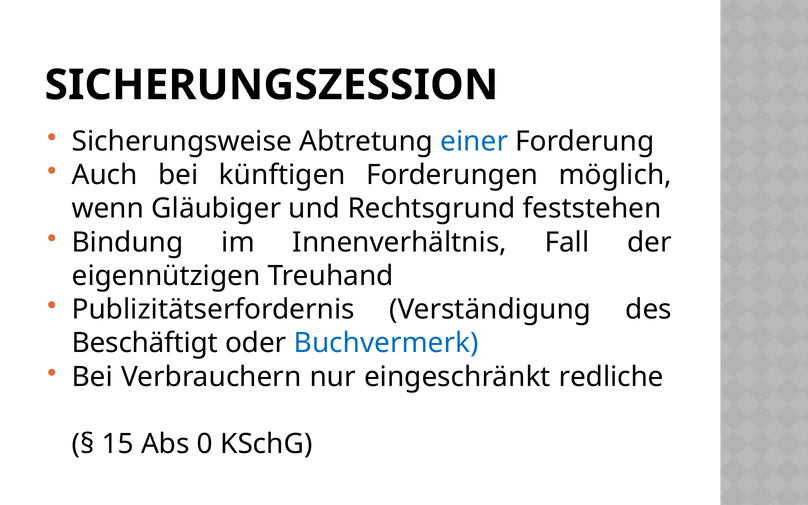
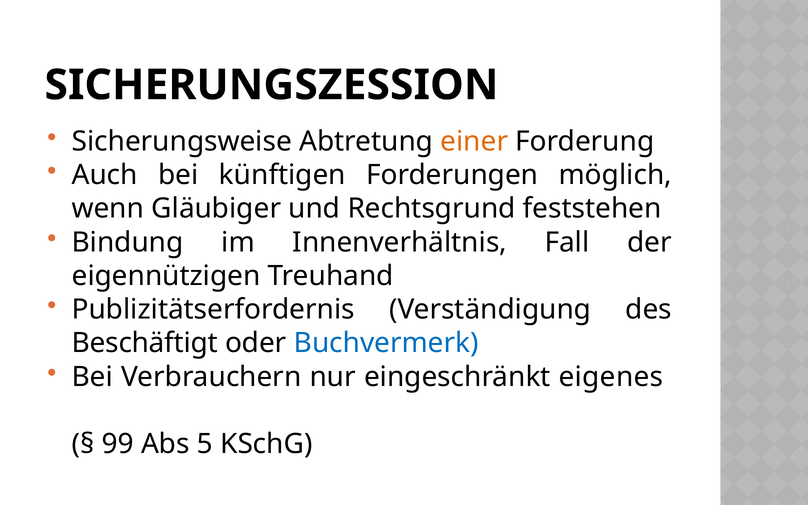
einer colour: blue -> orange
redliche: redliche -> eigenes
15: 15 -> 99
0: 0 -> 5
